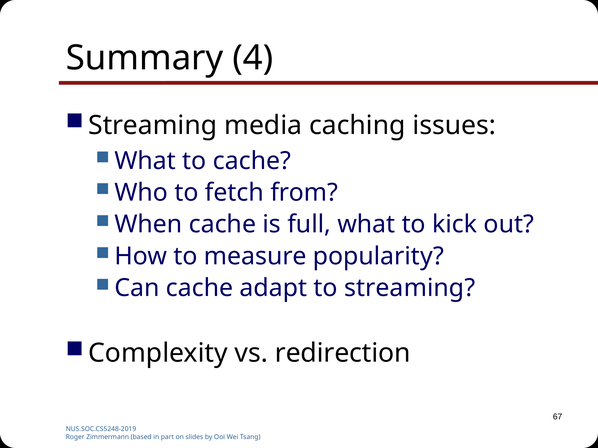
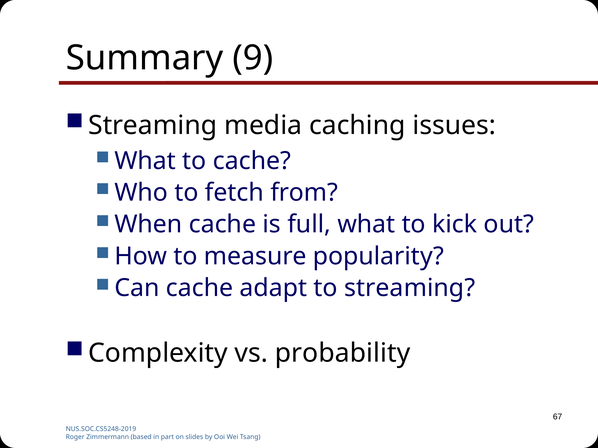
4: 4 -> 9
redirection: redirection -> probability
